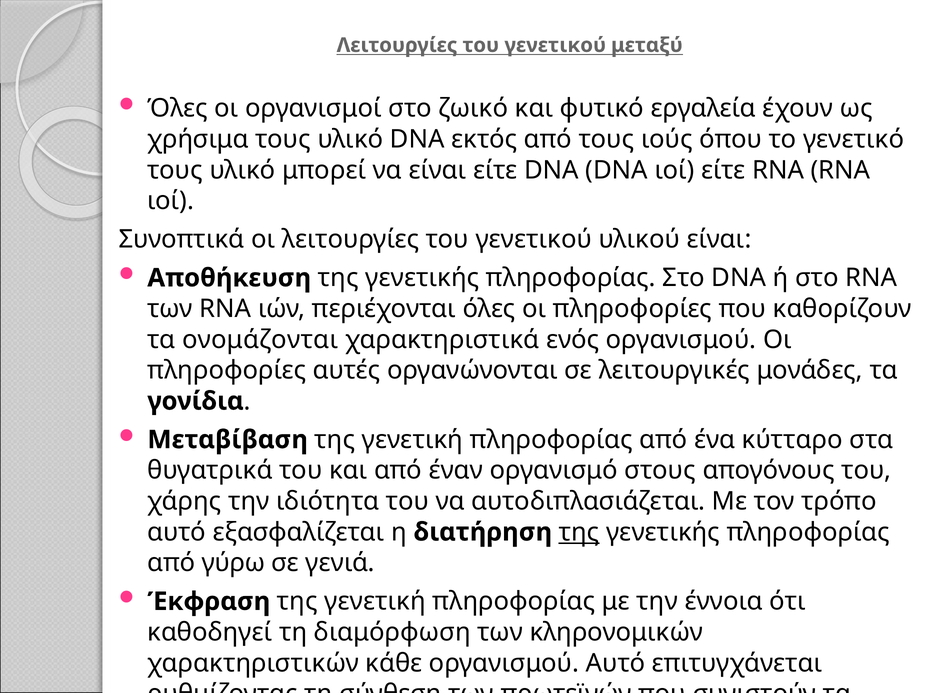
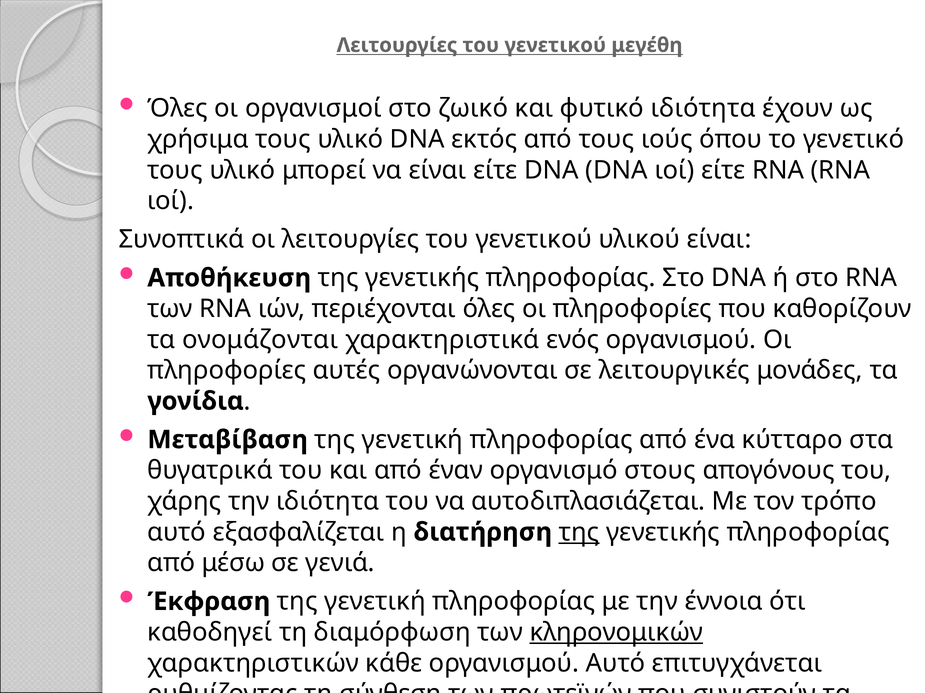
μεταξύ: μεταξύ -> μεγέθη
φυτικό εργαλεία: εργαλεία -> ιδιότητα
από γύρω: γύρω -> μέσω
κληρονομικών underline: none -> present
